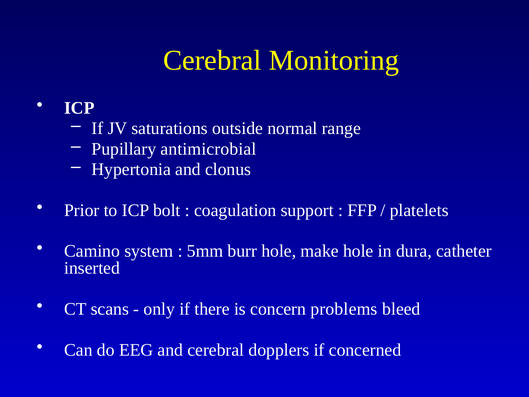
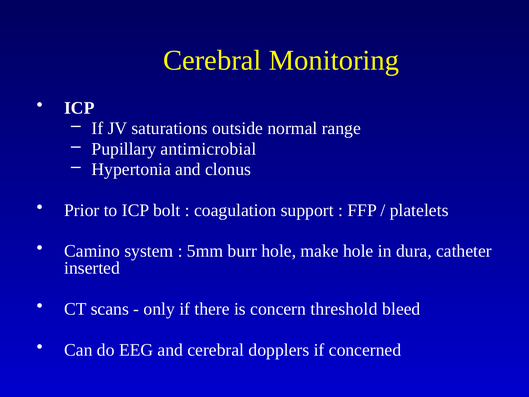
problems: problems -> threshold
